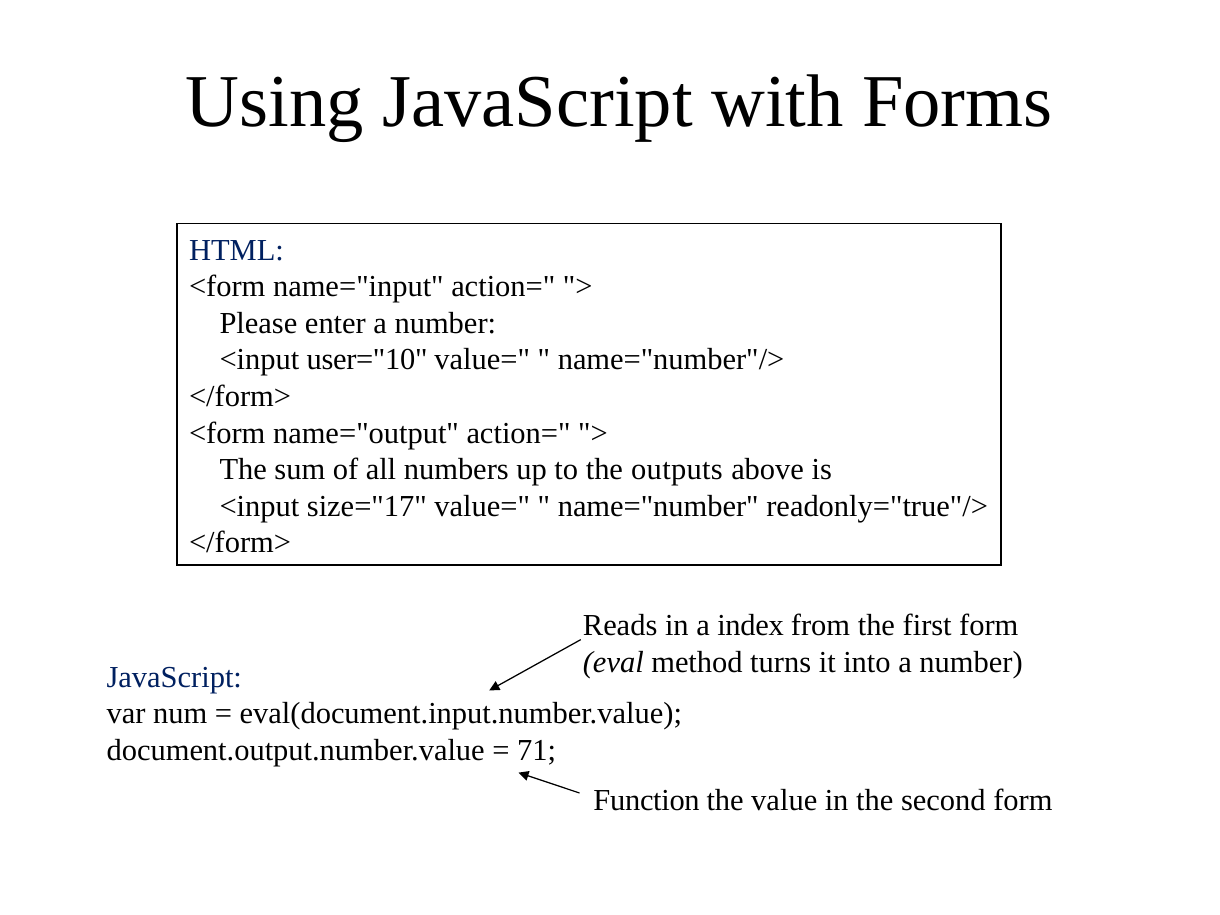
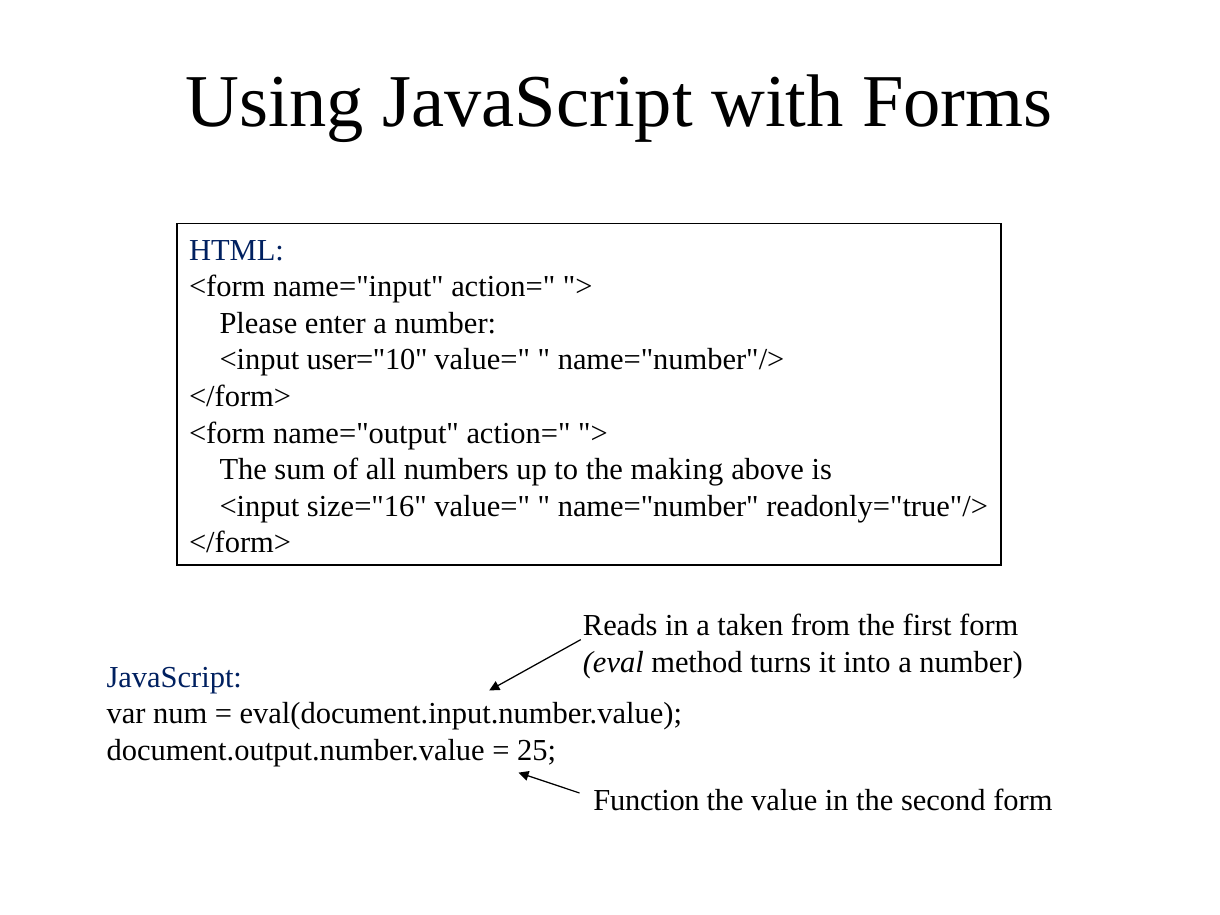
outputs: outputs -> making
size="17: size="17 -> size="16
index: index -> taken
71: 71 -> 25
